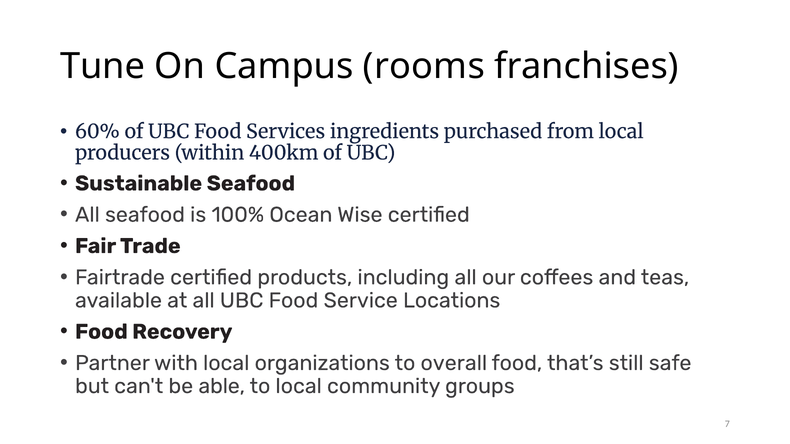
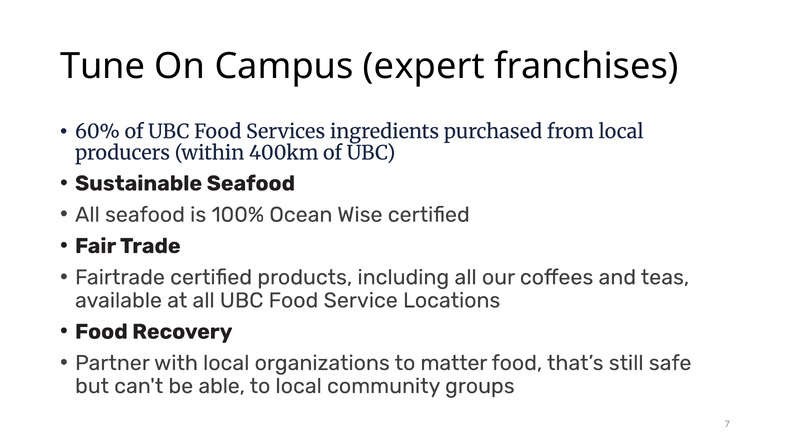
rooms: rooms -> expert
overall: overall -> matter
